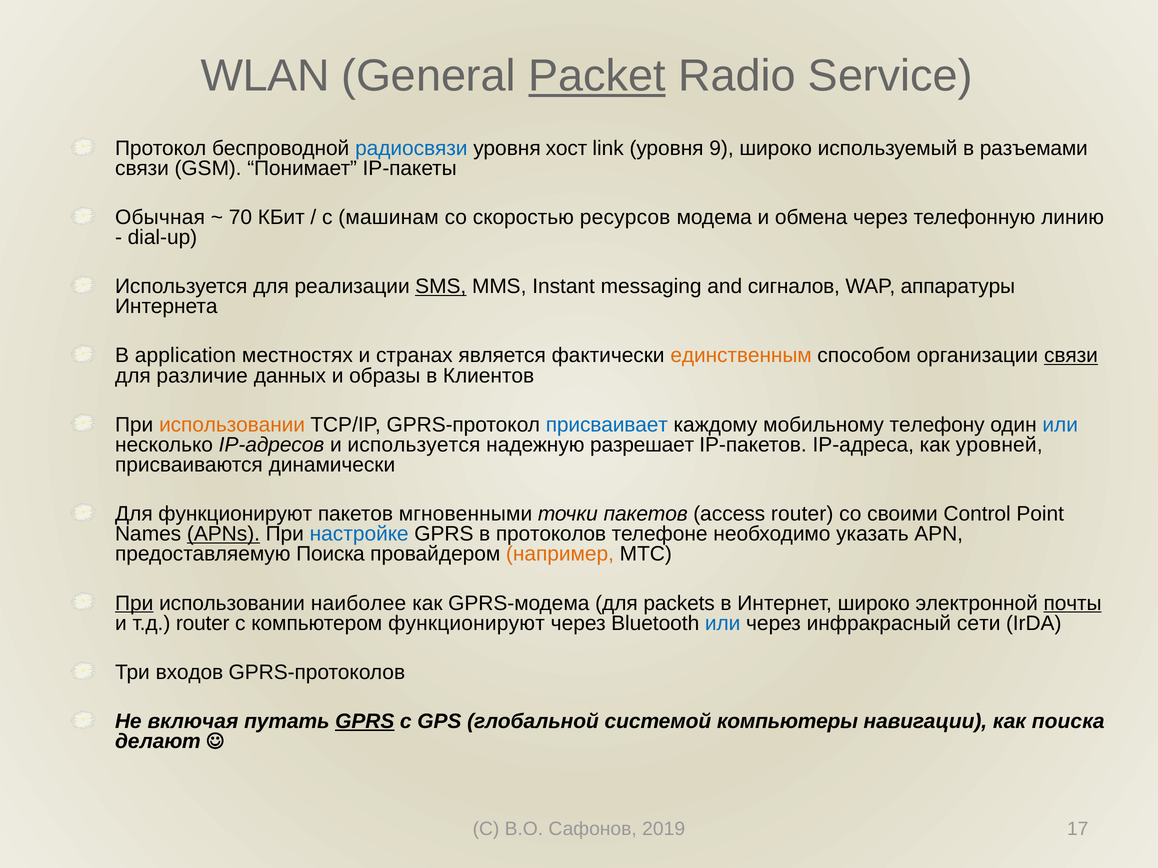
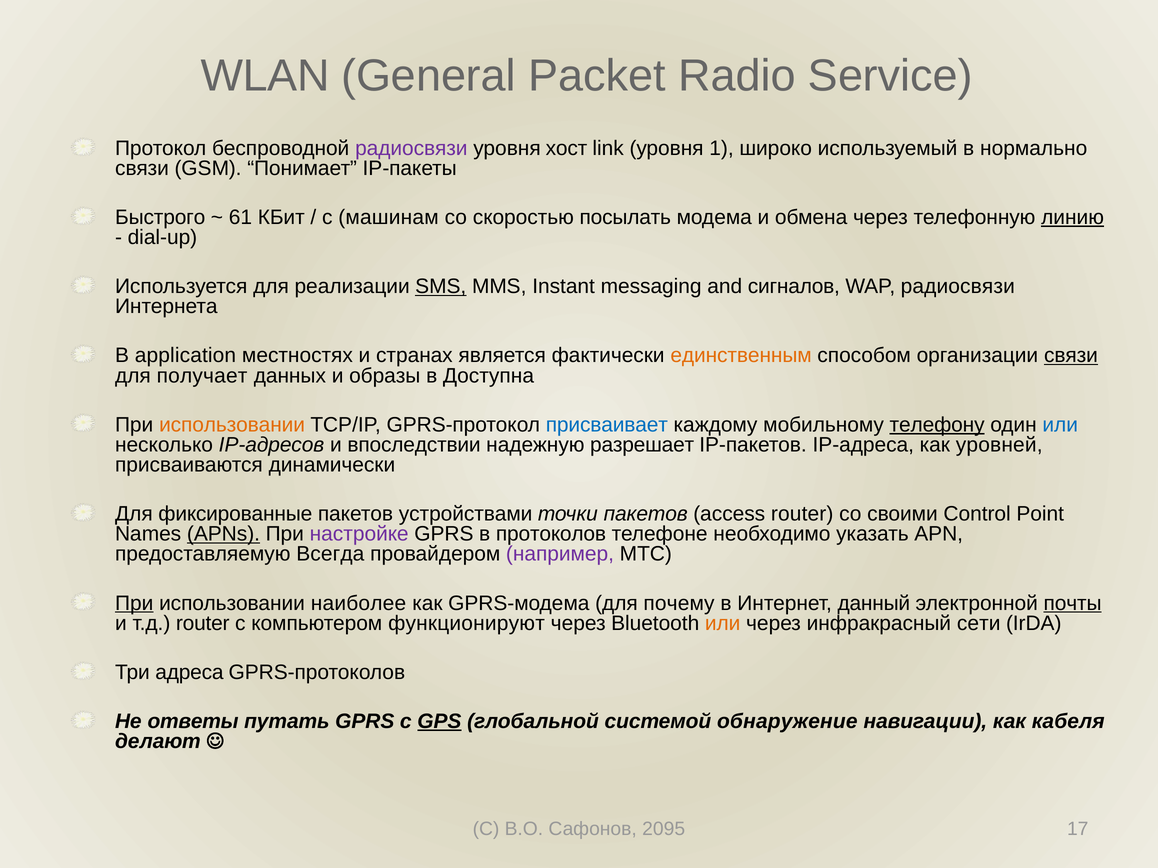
Packet underline: present -> none
радиосвязи at (411, 148) colour: blue -> purple
9: 9 -> 1
разъемами: разъемами -> нормально
Обычная: Обычная -> Быстрого
70: 70 -> 61
ресурсов: ресурсов -> посылать
линию underline: none -> present
WAP аппаратуры: аппаратуры -> радиосвязи
различие: различие -> получает
Клиентов: Клиентов -> Доступна
телефону underline: none -> present
и используется: используется -> впоследствии
Для функционируют: функционируют -> фиксированные
мгновенными: мгновенными -> устройствами
настройке colour: blue -> purple
предоставляемую Поиска: Поиска -> Всегда
например colour: orange -> purple
packets: packets -> почему
Интернет широко: широко -> данный
или at (723, 624) colour: blue -> orange
входов: входов -> адреса
включая: включая -> ответы
GPRS at (365, 722) underline: present -> none
GPS underline: none -> present
компьютеры: компьютеры -> обнаружение
как поиска: поиска -> кабеля
2019: 2019 -> 2095
